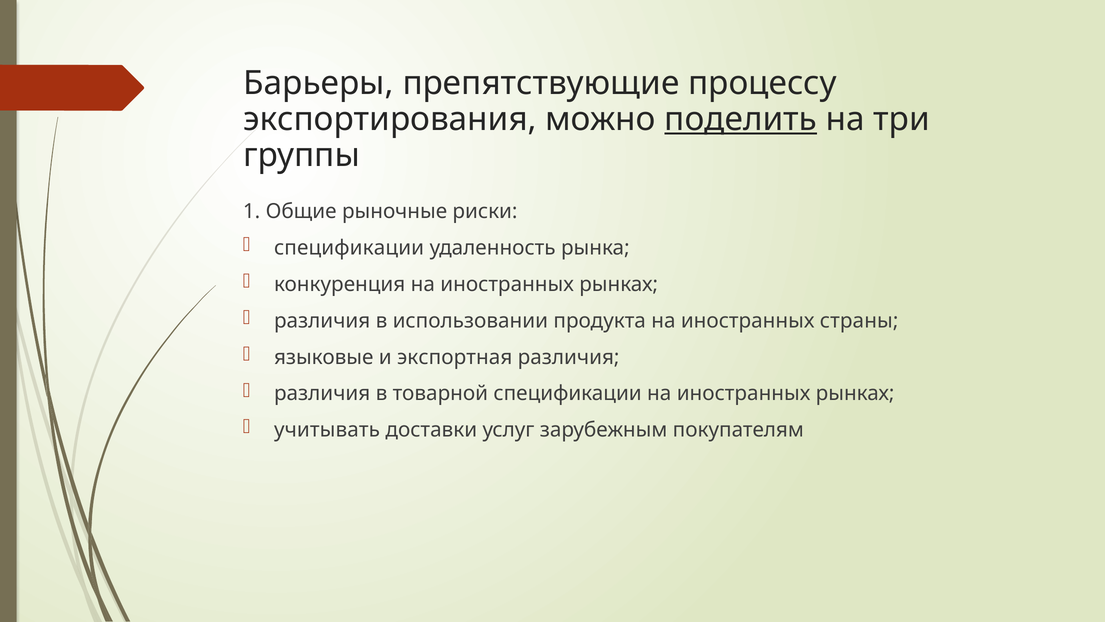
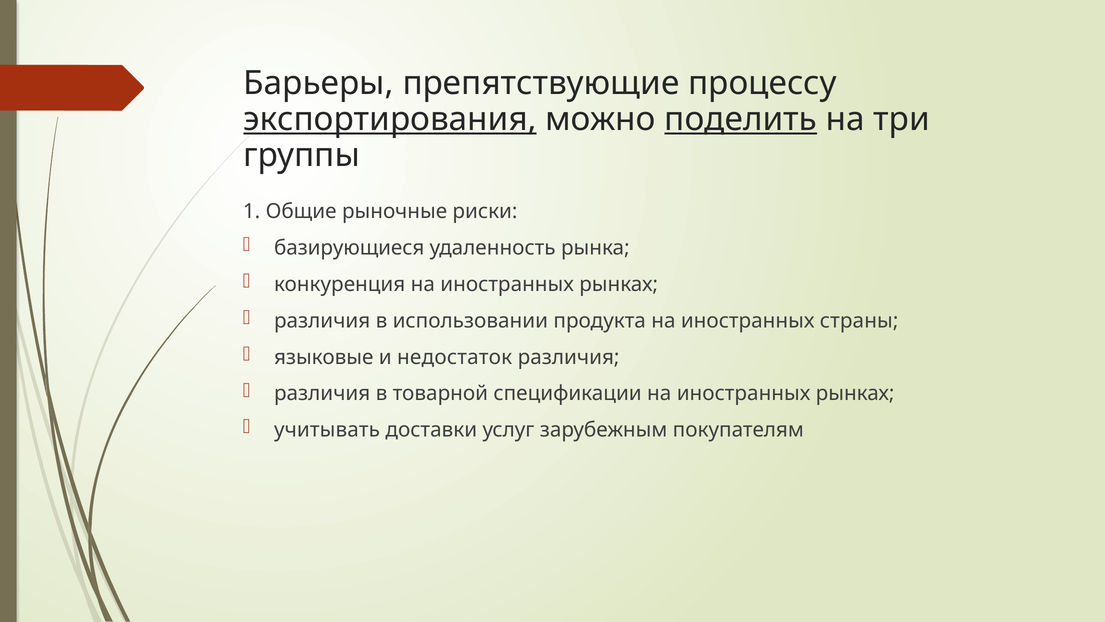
экспортирования underline: none -> present
спецификации at (349, 248): спецификации -> базирующиеся
экспортная: экспортная -> недостаток
